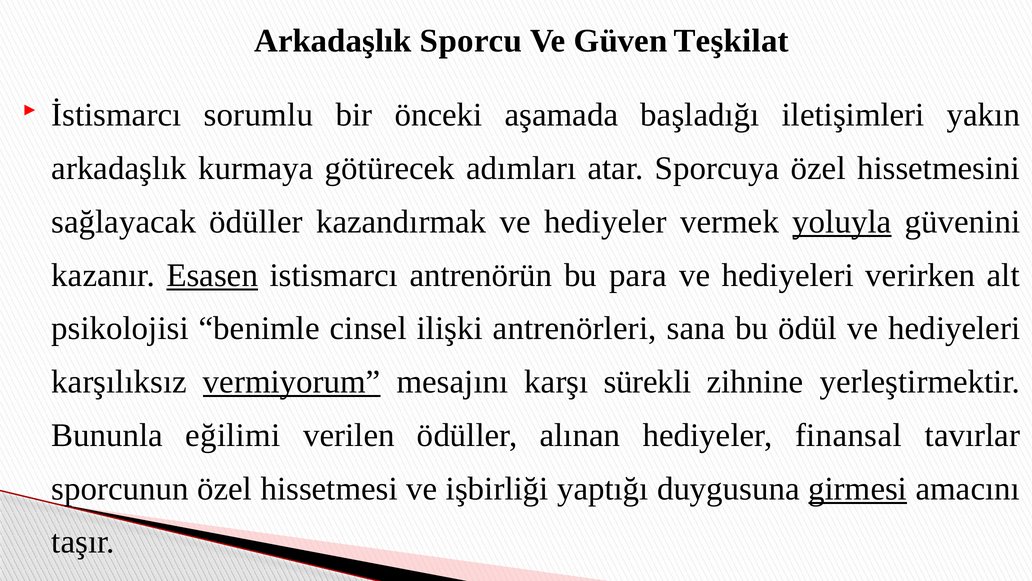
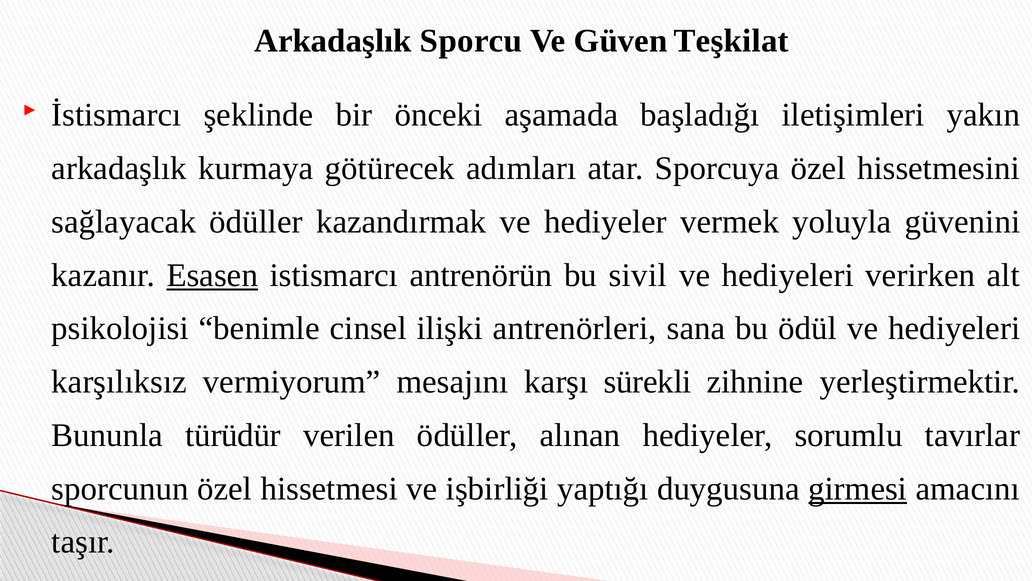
sorumlu: sorumlu -> şeklinde
yoluyla underline: present -> none
para: para -> sivil
vermiyorum underline: present -> none
eğilimi: eğilimi -> türüdür
finansal: finansal -> sorumlu
